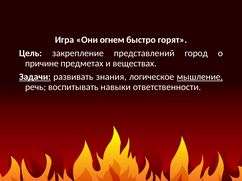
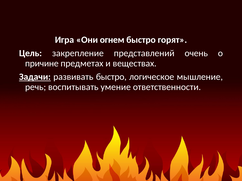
город: город -> очень
развивать знания: знания -> быстро
мышление underline: present -> none
навыки: навыки -> умение
